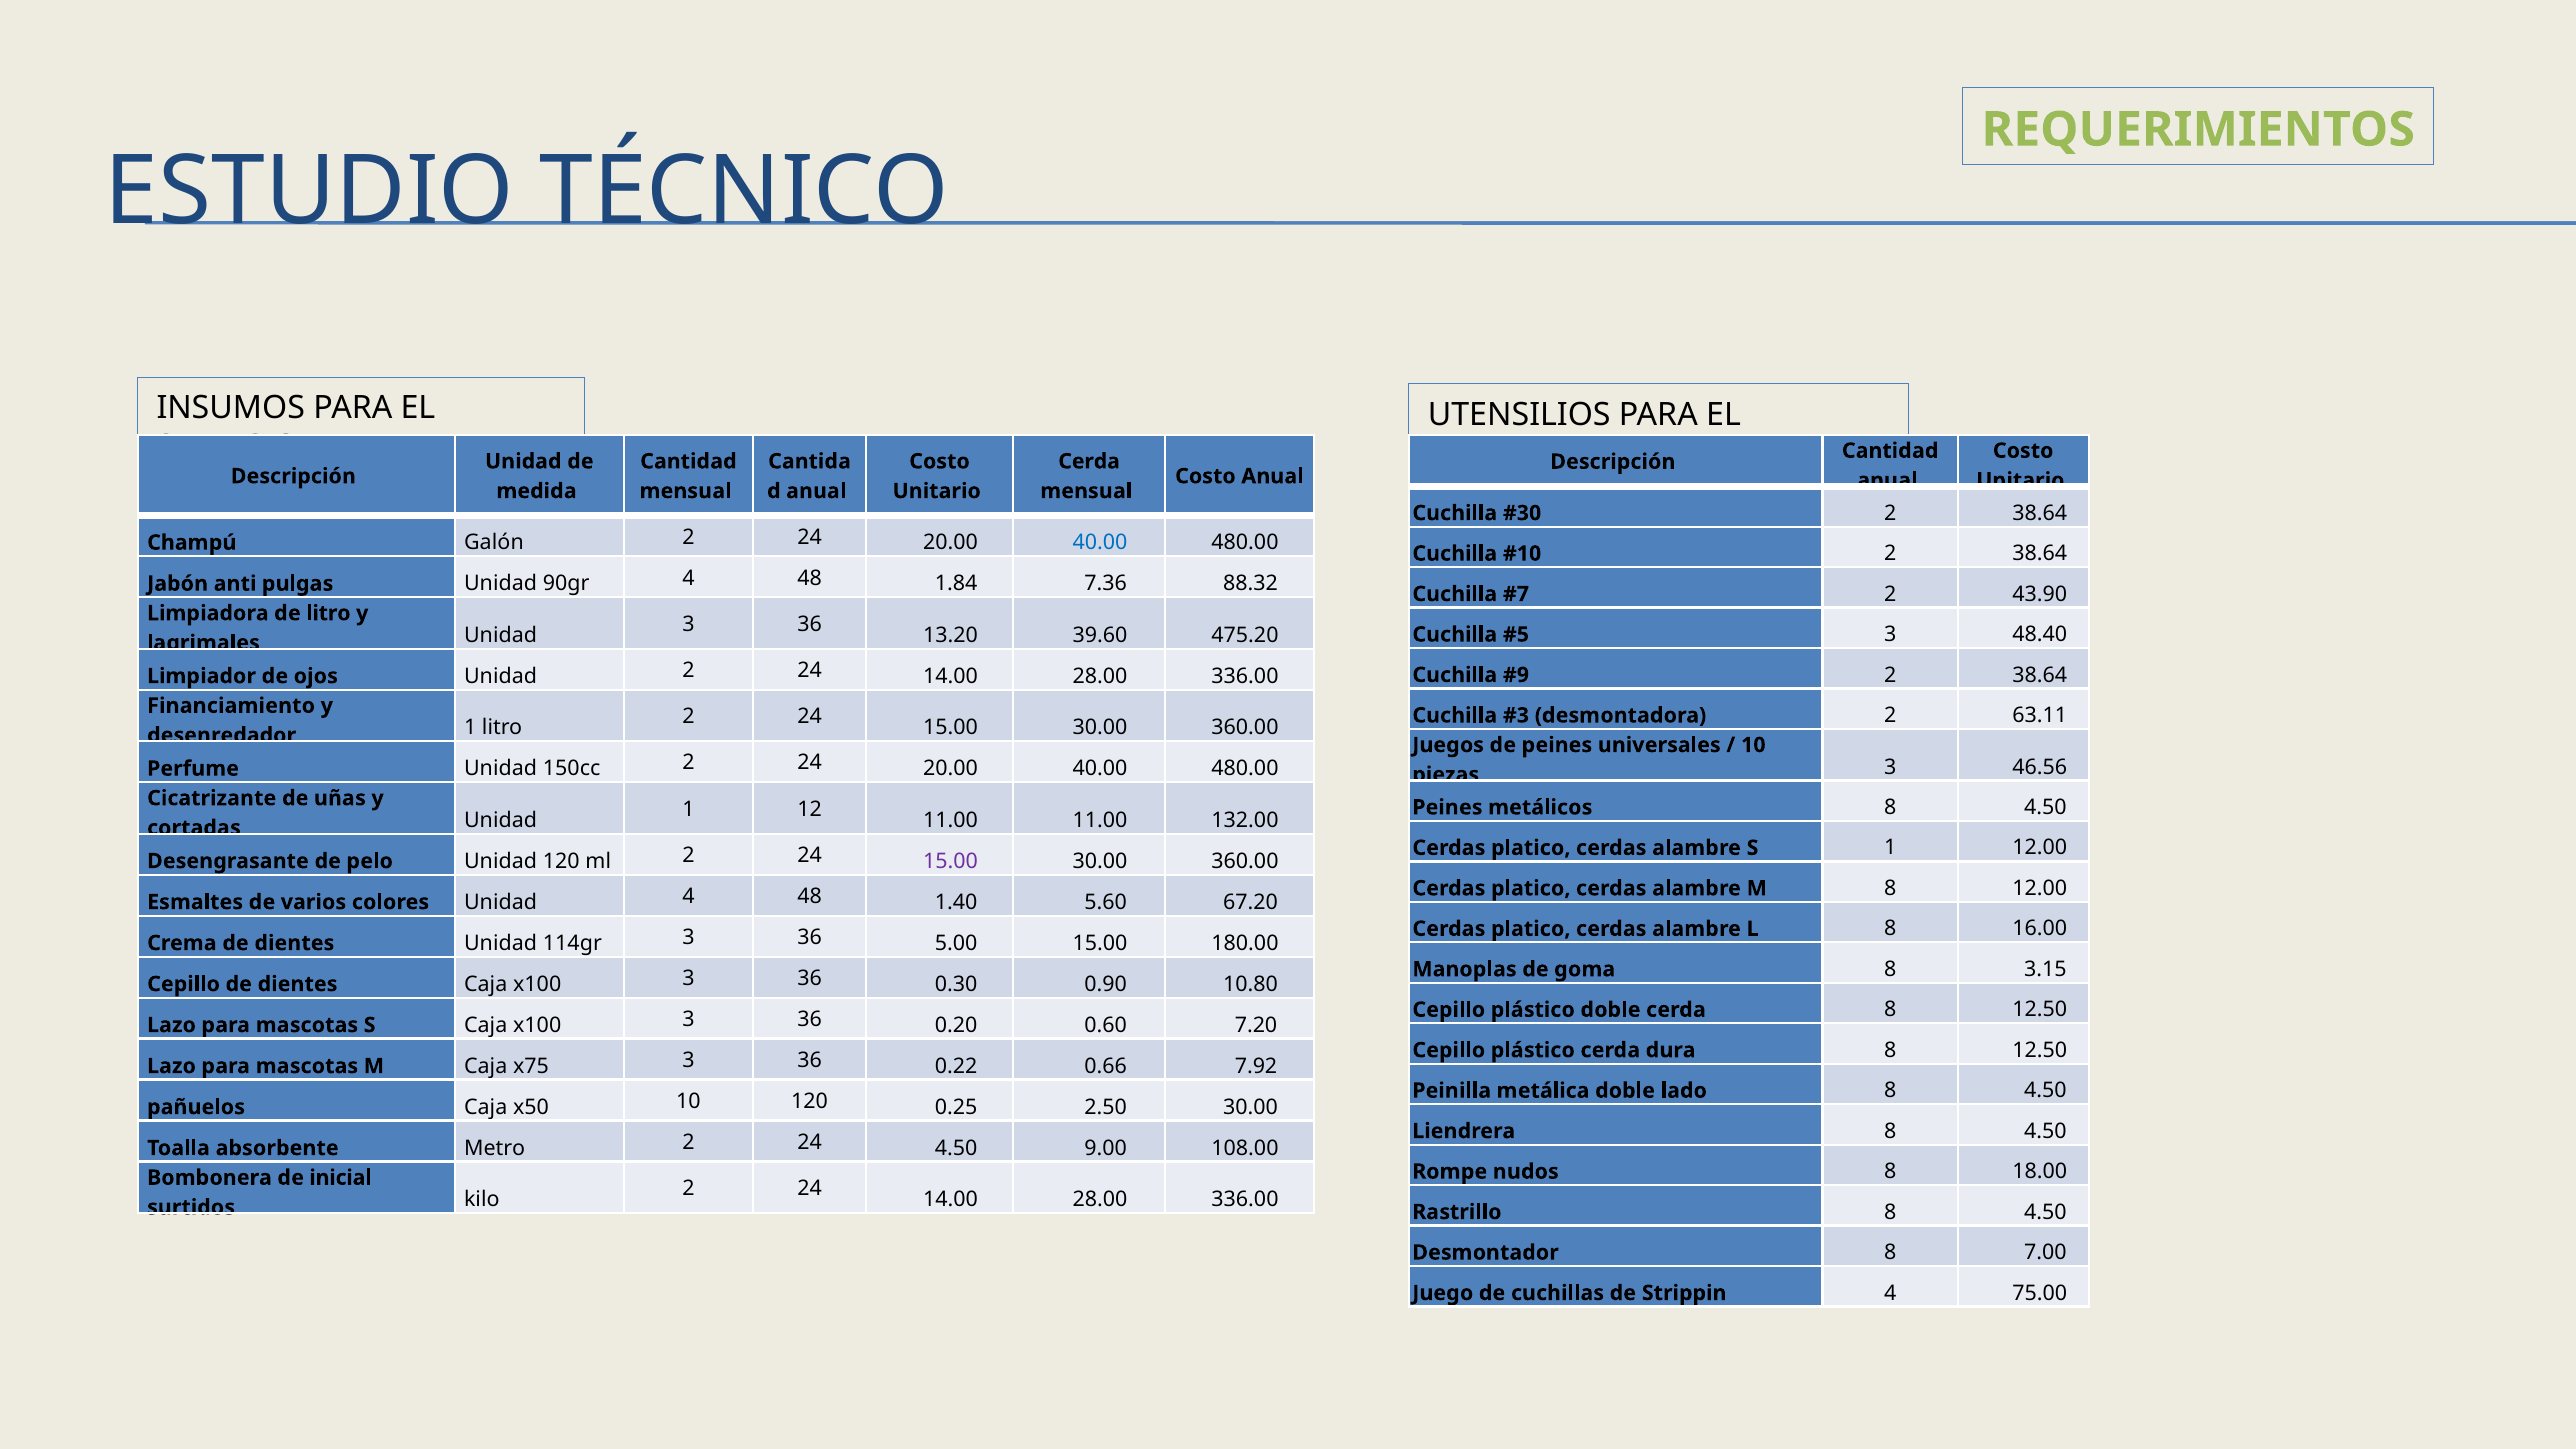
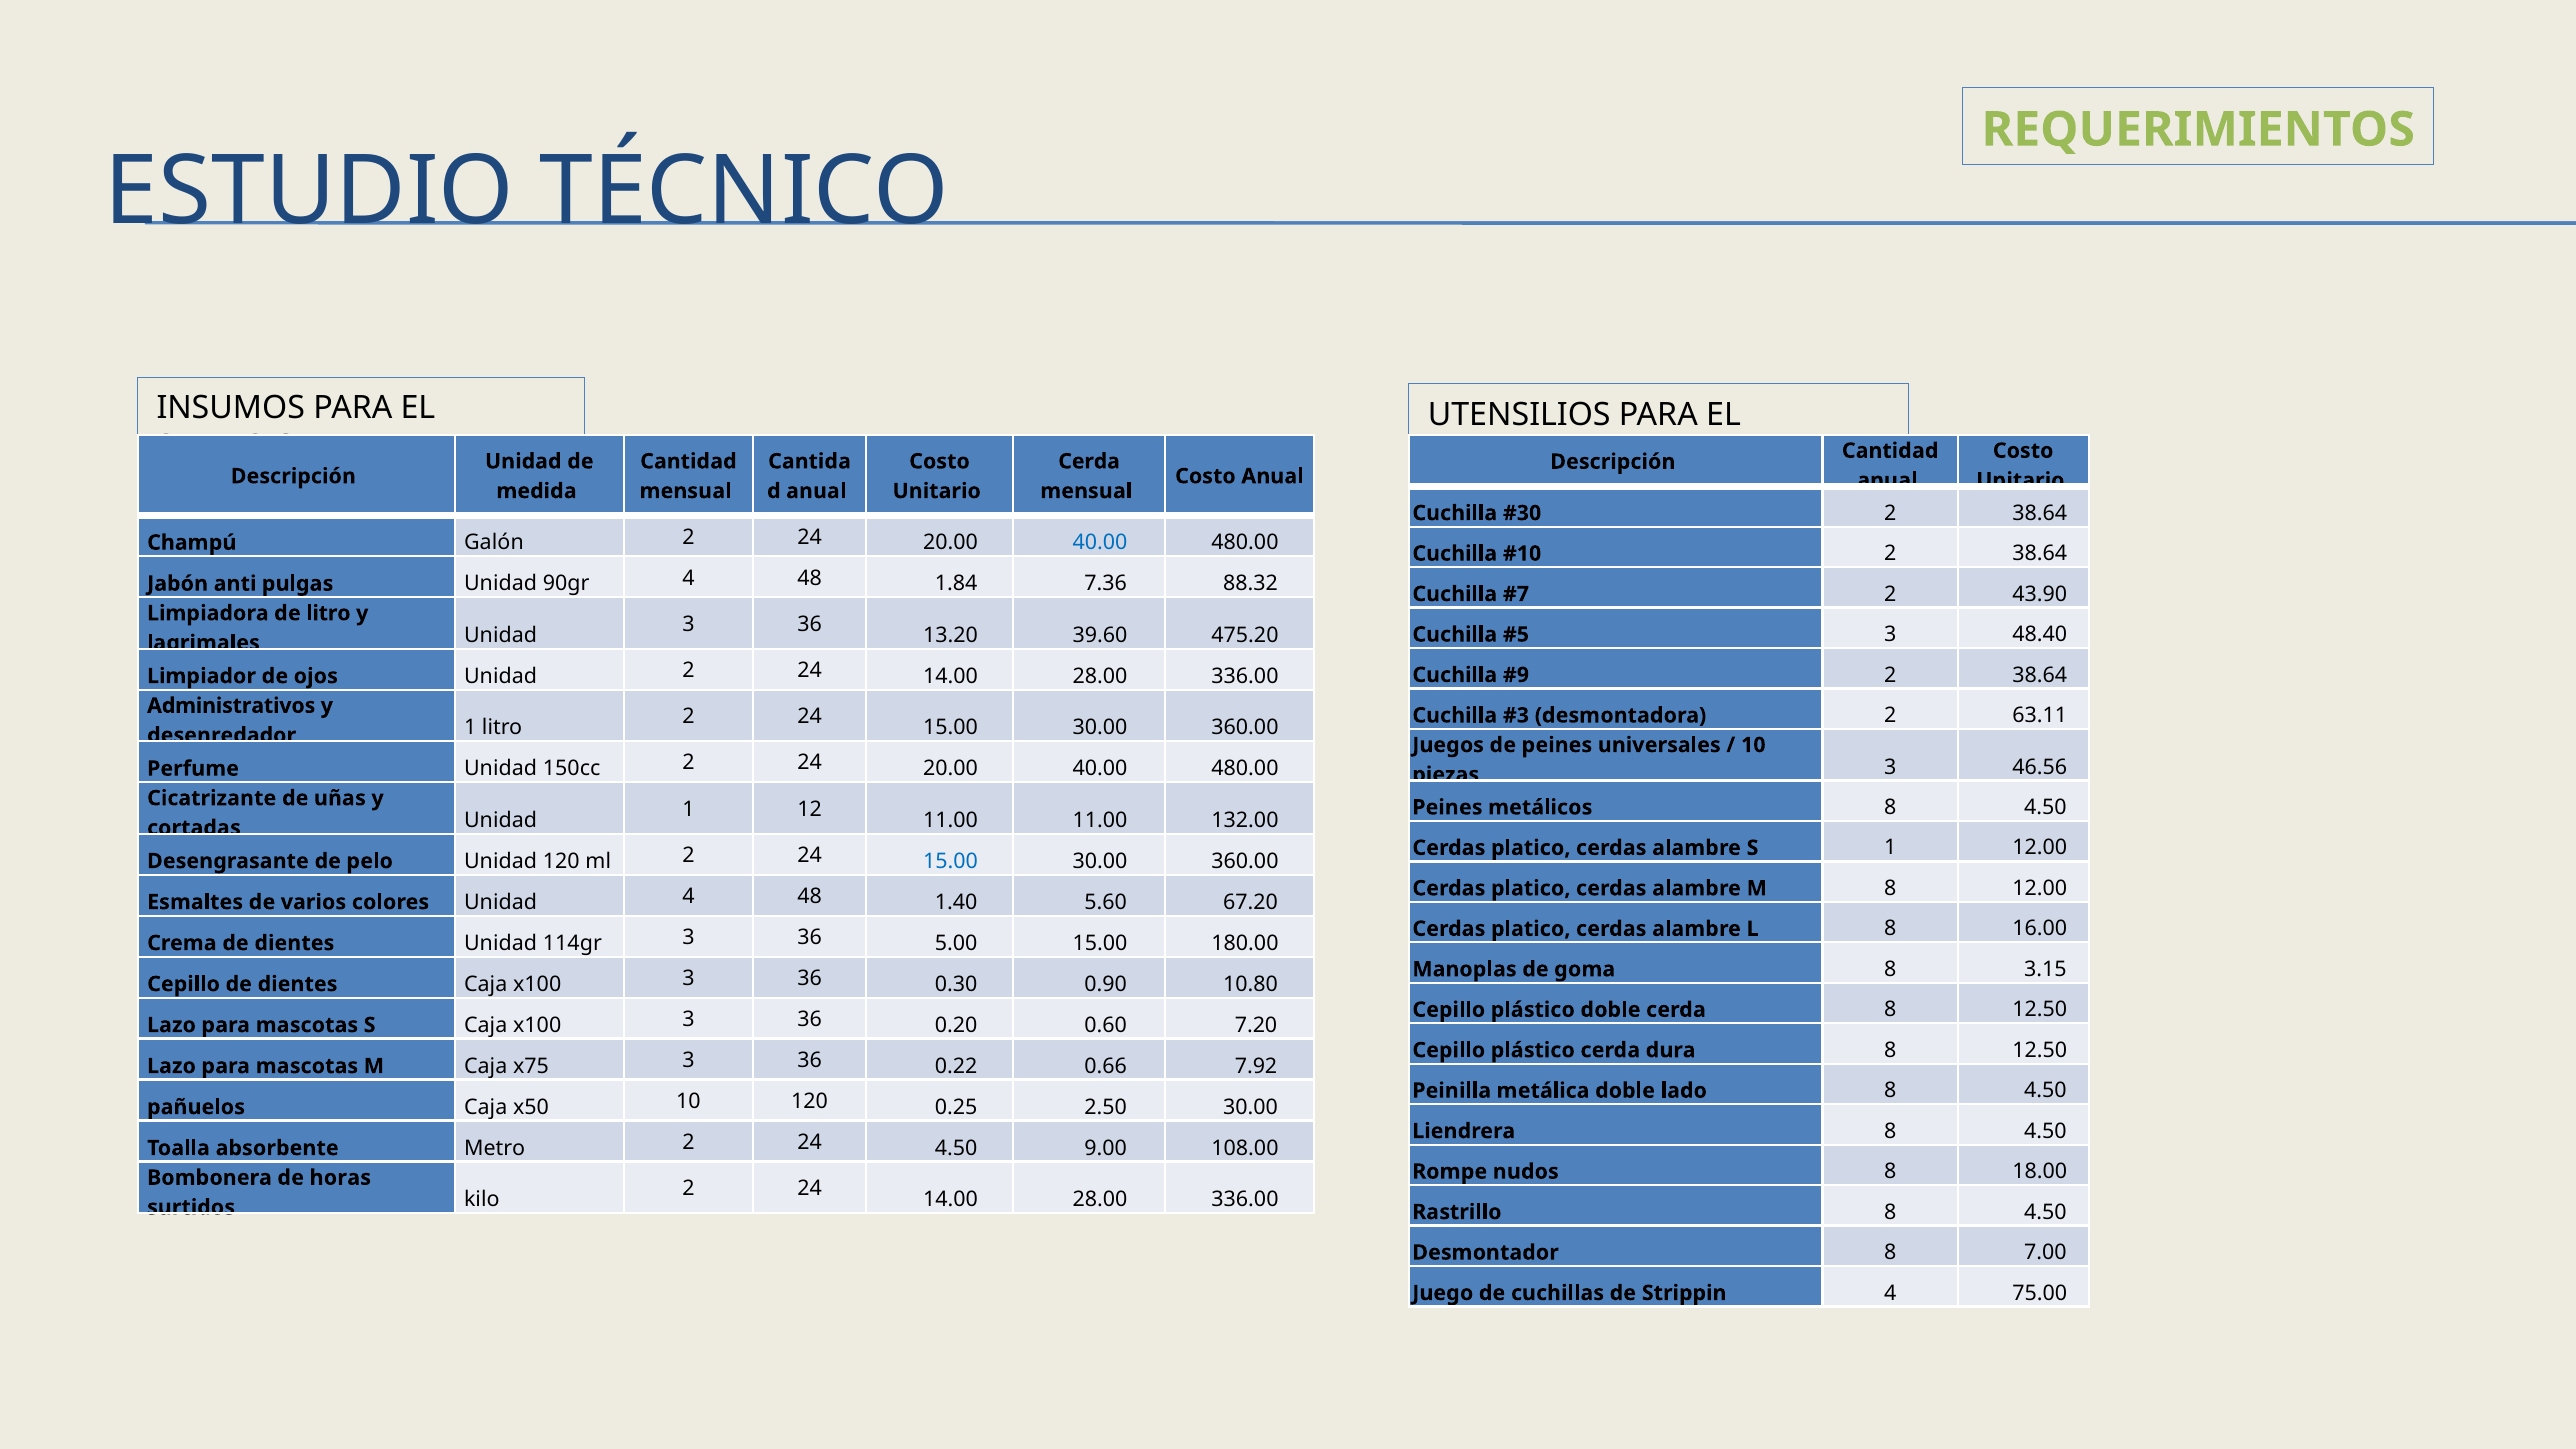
Financiamiento: Financiamiento -> Administrativos
15.00 at (951, 861) colour: purple -> blue
inicial: inicial -> horas
